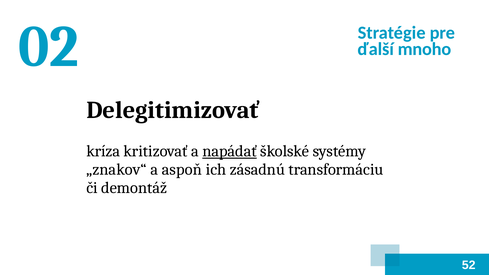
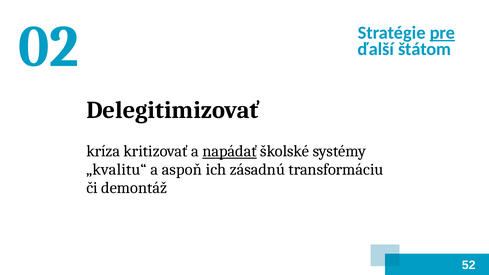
pre underline: none -> present
mnoho: mnoho -> štátom
„znakov“: „znakov“ -> „kvalitu“
